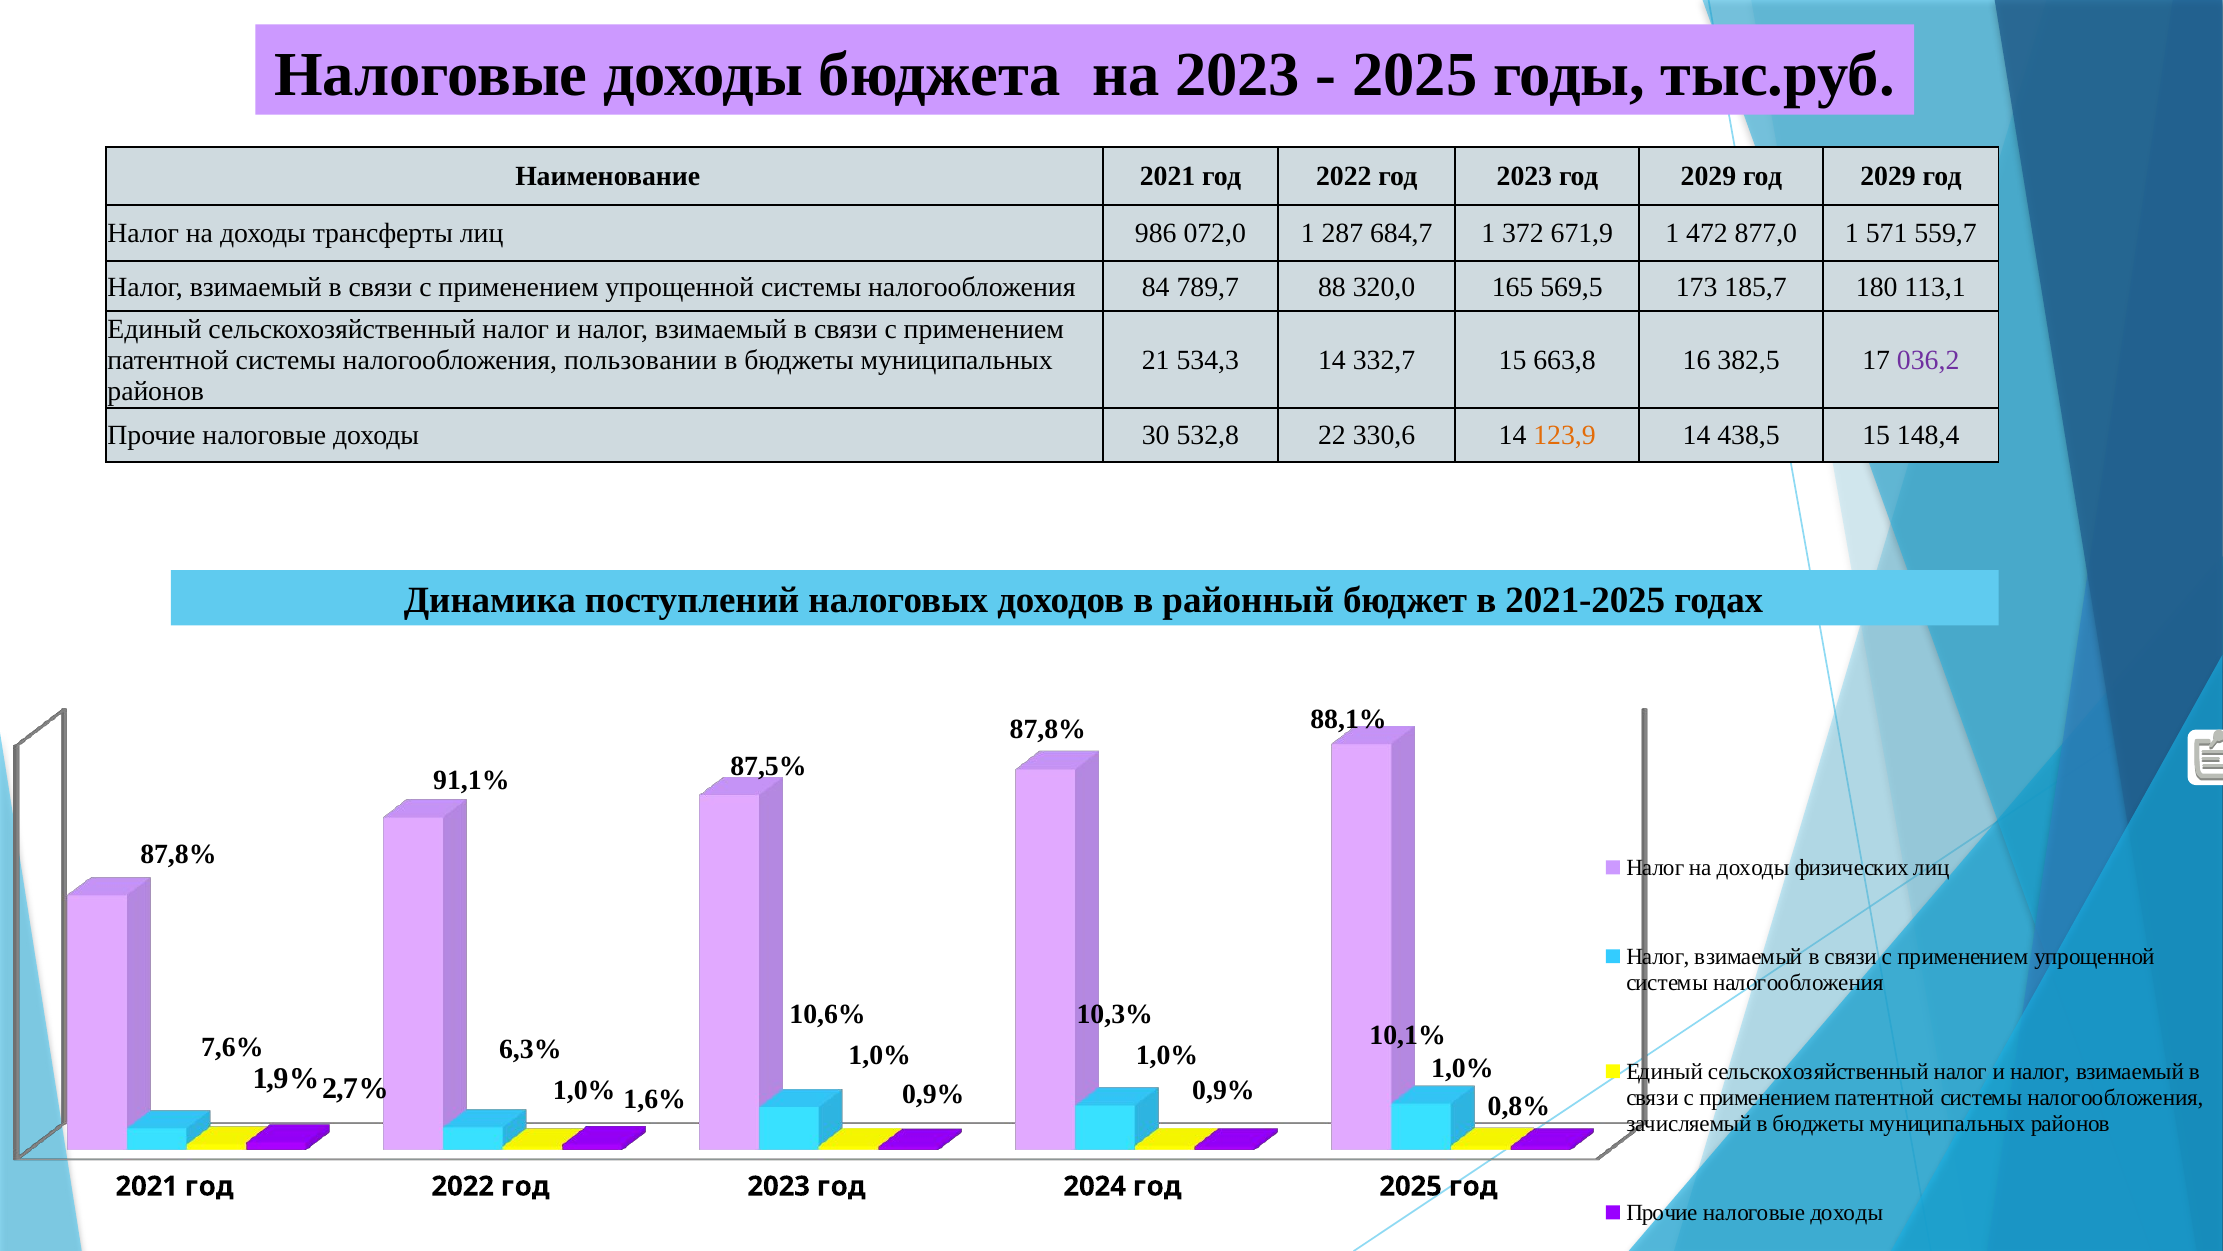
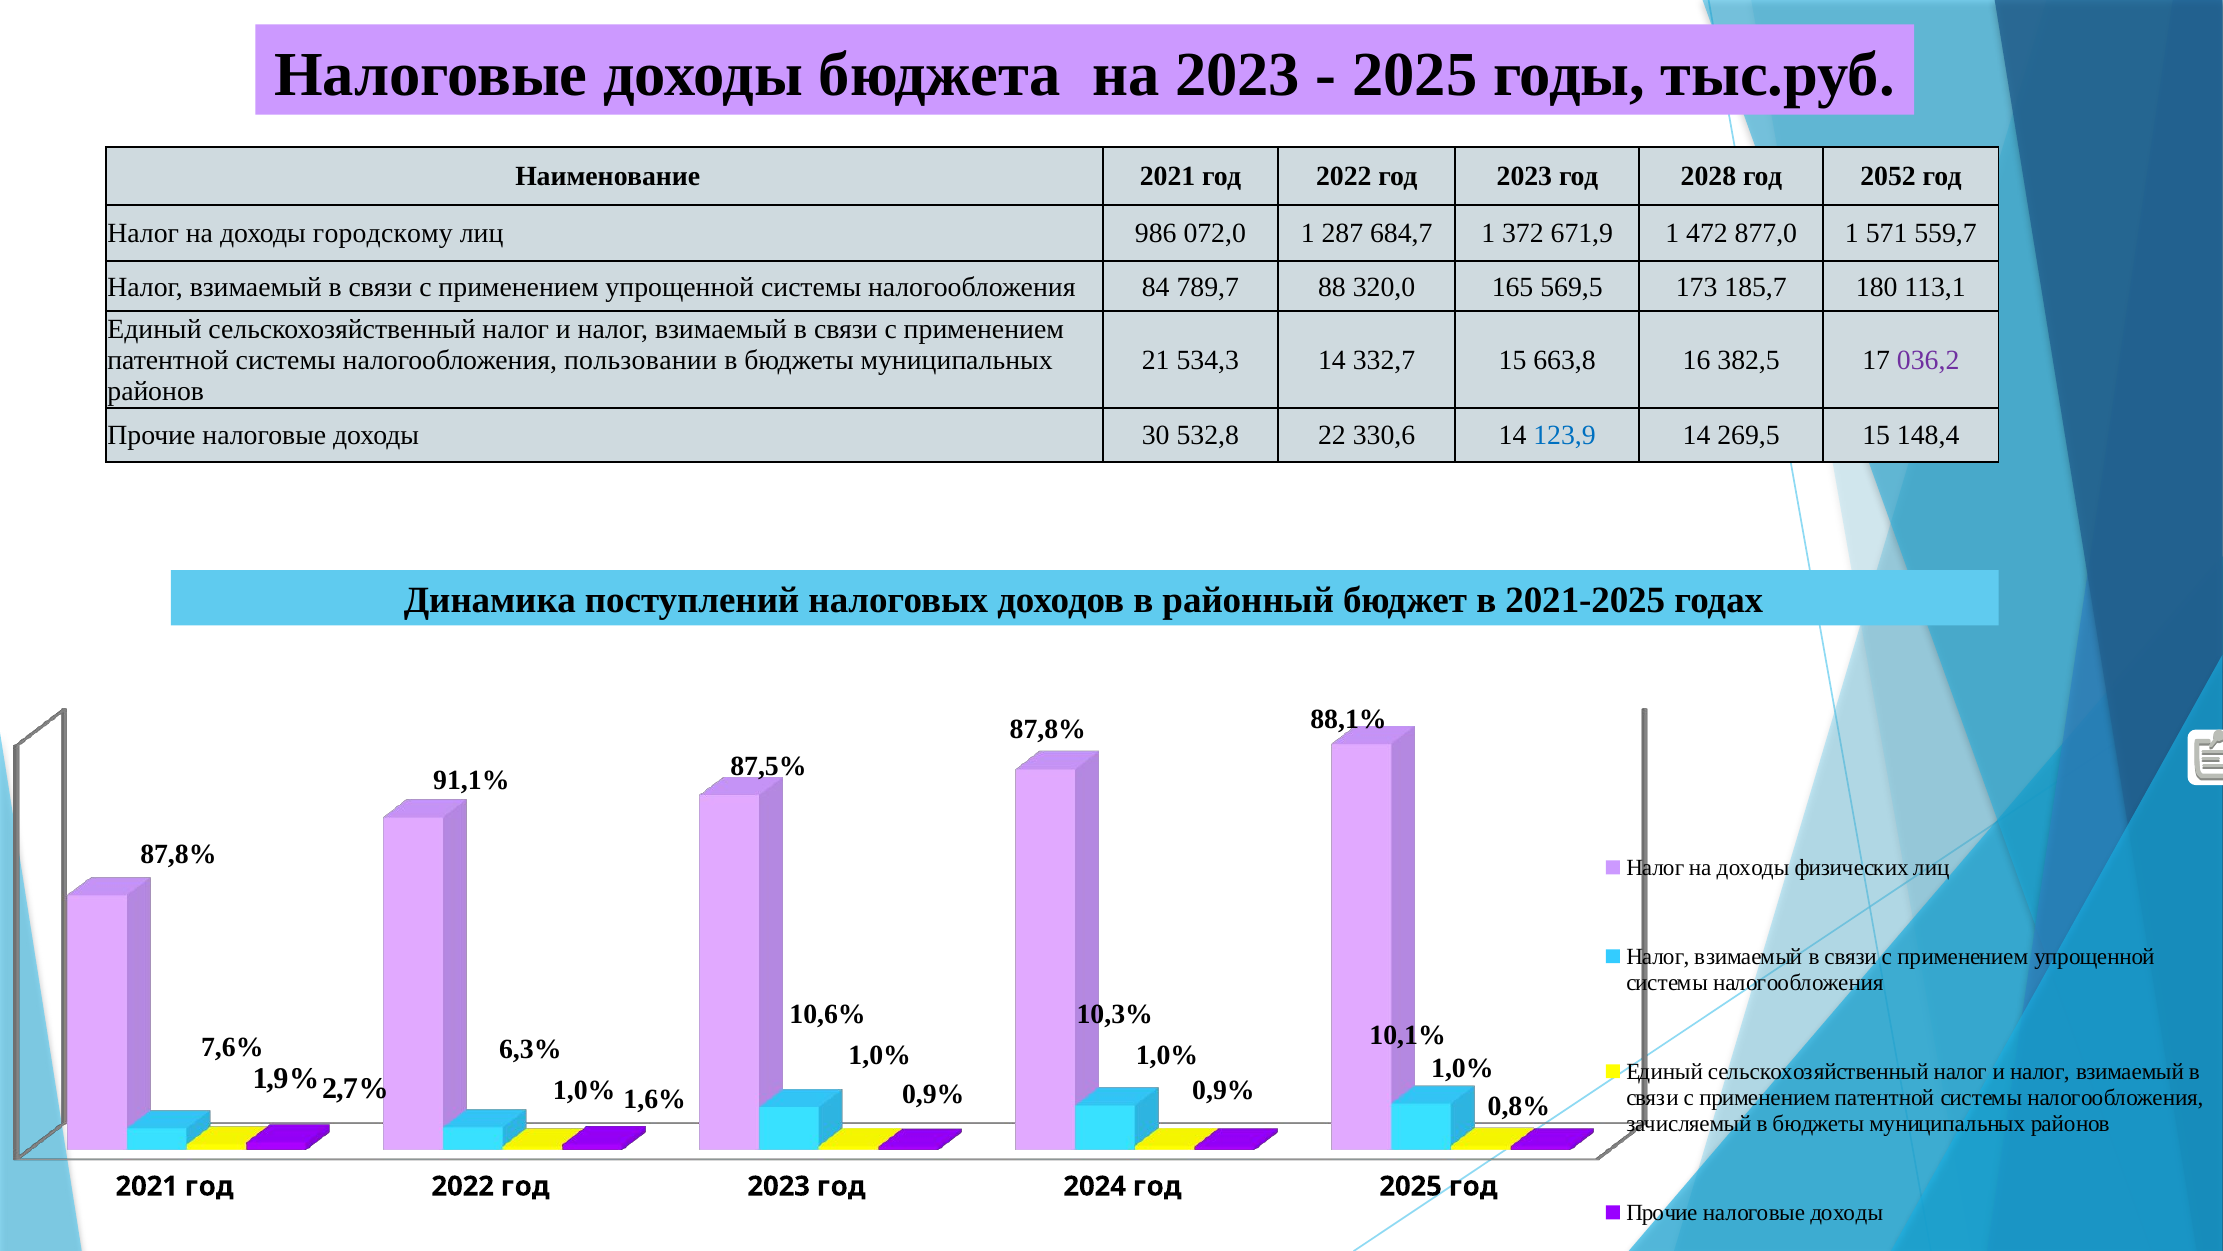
2023 год 2029: 2029 -> 2028
2029 at (1888, 177): 2029 -> 2052
трансферты: трансферты -> городскому
123,9 colour: orange -> blue
438,5: 438,5 -> 269,5
